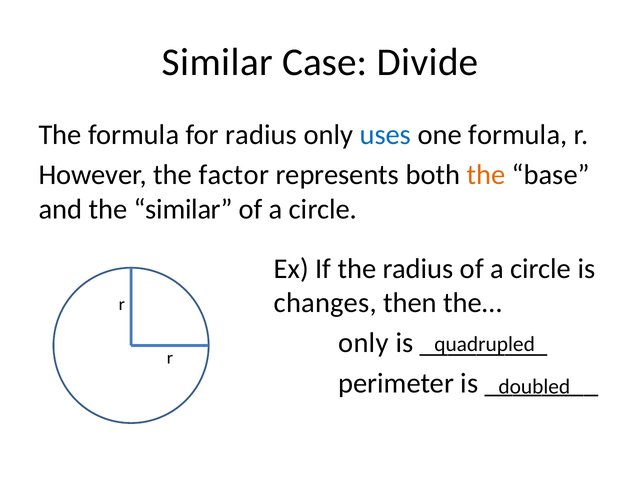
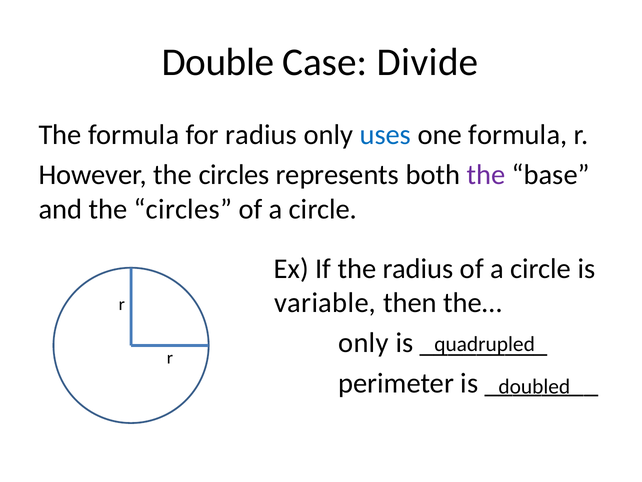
Similar at (217, 62): Similar -> Double
However the factor: factor -> circles
the at (486, 175) colour: orange -> purple
and the similar: similar -> circles
changes: changes -> variable
